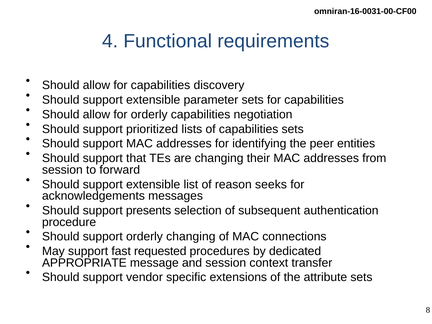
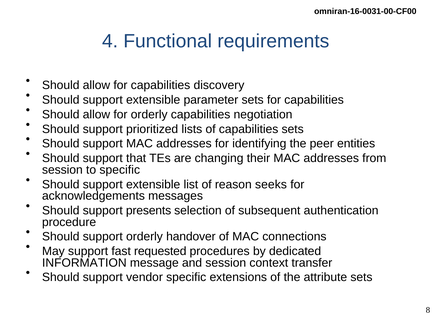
to forward: forward -> specific
orderly changing: changing -> handover
APPROPRIATE: APPROPRIATE -> INFORMATION
